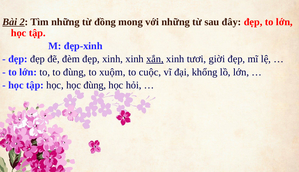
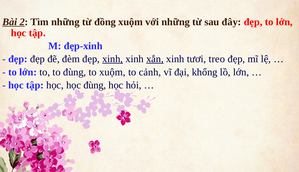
đồng mong: mong -> xuộm
xinh at (113, 59) underline: none -> present
giời: giời -> treo
cuộc: cuộc -> cảnh
